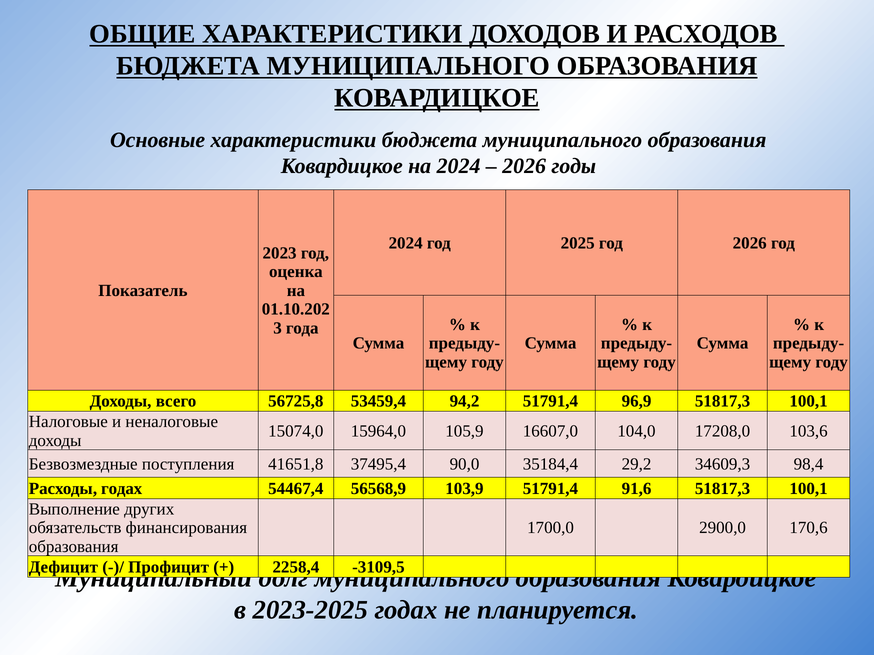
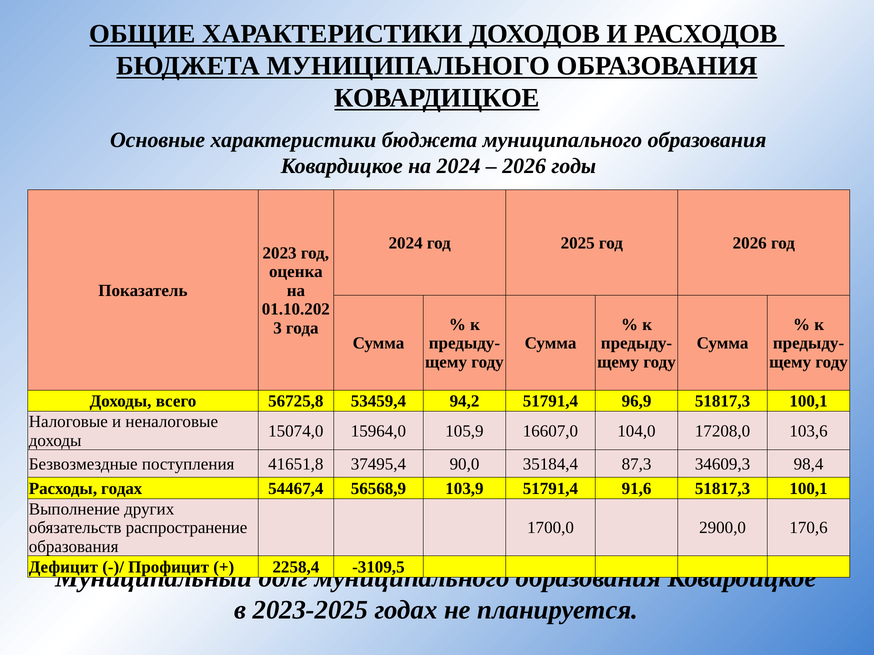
29,2: 29,2 -> 87,3
финансирования: финансирования -> распространение
